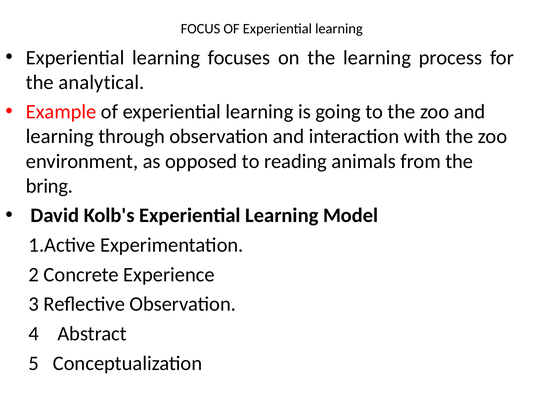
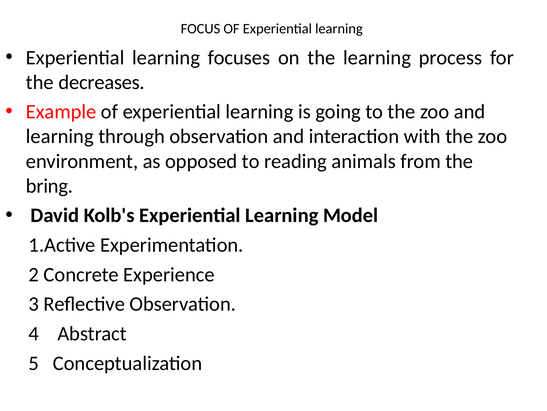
analytical: analytical -> decreases
